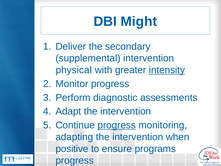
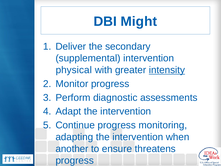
progress at (117, 125) underline: present -> none
positive: positive -> another
programs: programs -> threatens
